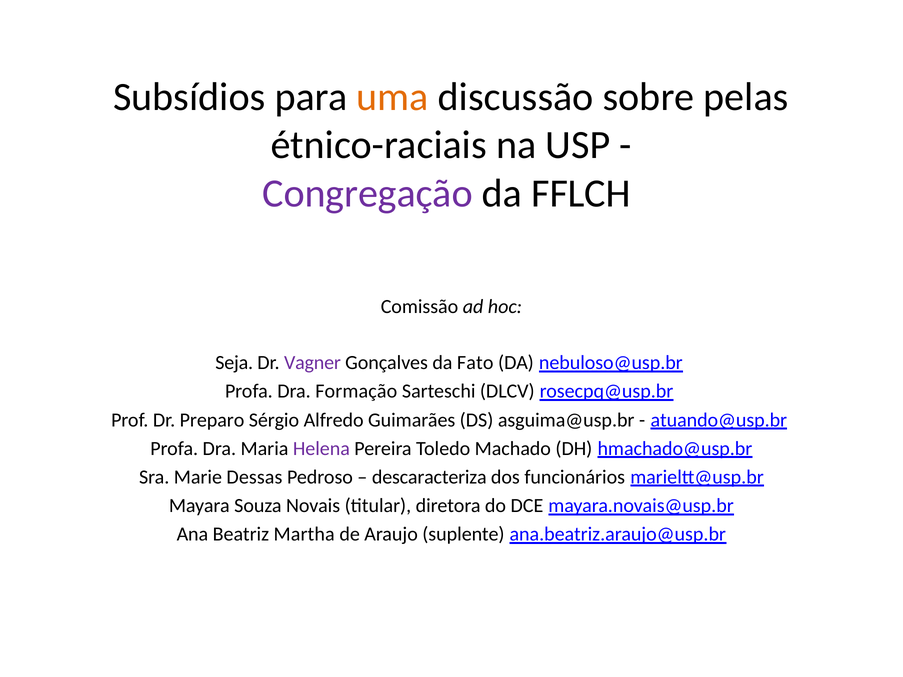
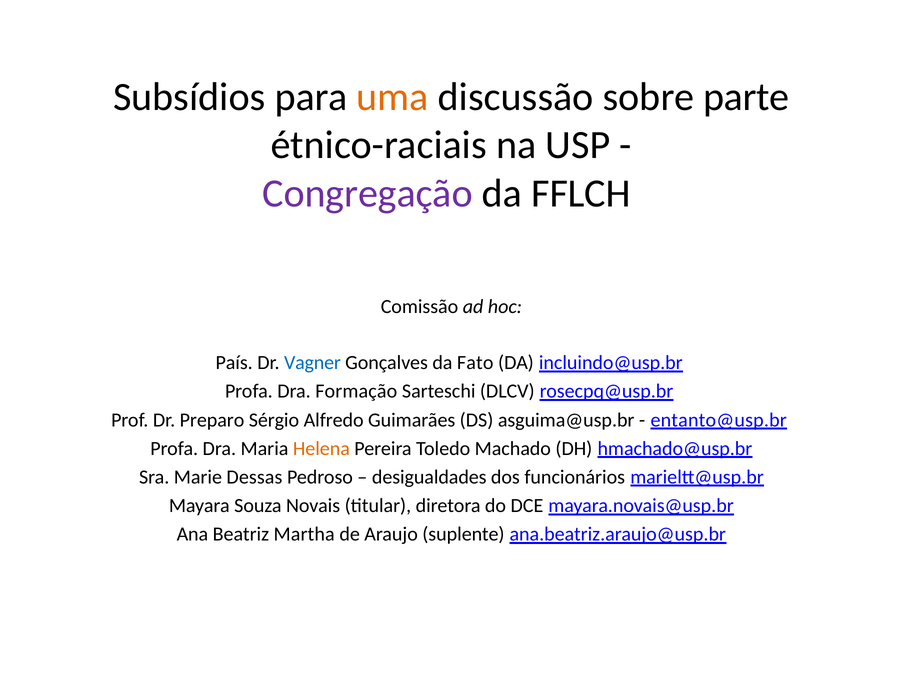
pelas: pelas -> parte
Seja: Seja -> País
Vagner colour: purple -> blue
nebuloso@usp.br: nebuloso@usp.br -> incluindo@usp.br
atuando@usp.br: atuando@usp.br -> entanto@usp.br
Helena colour: purple -> orange
descaracteriza: descaracteriza -> desigualdades
